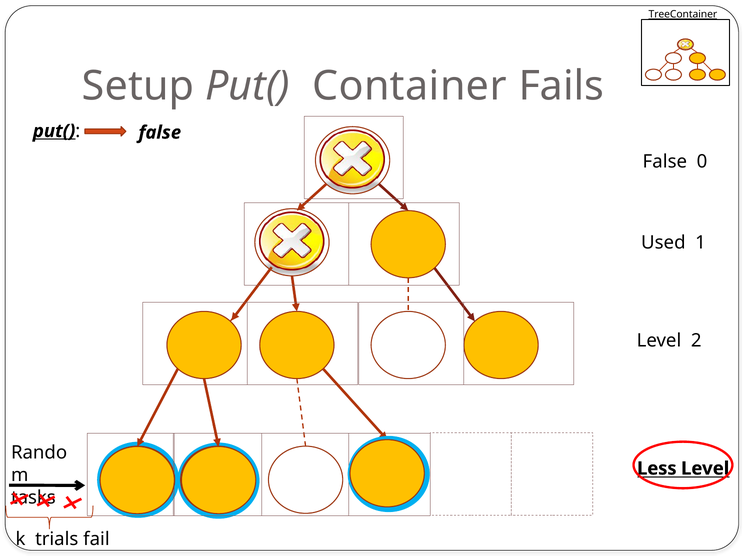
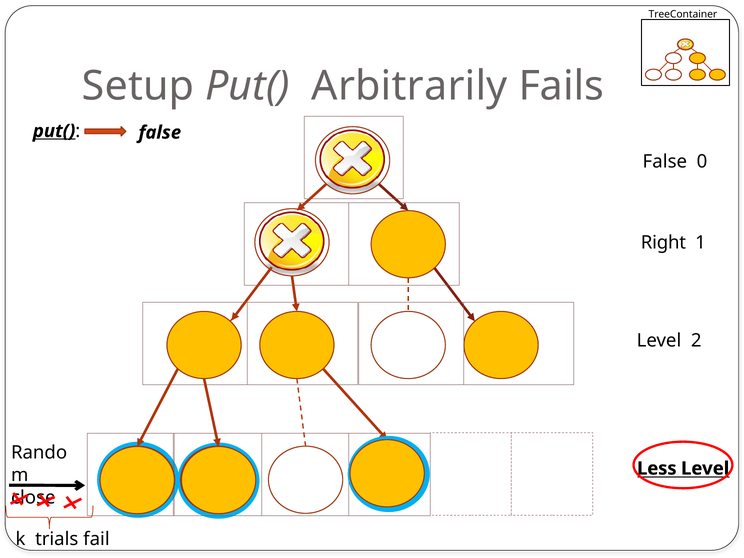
TreeContainer underline: present -> none
Container: Container -> Arbitrarily
Used: Used -> Right
tasks: tasks -> close
